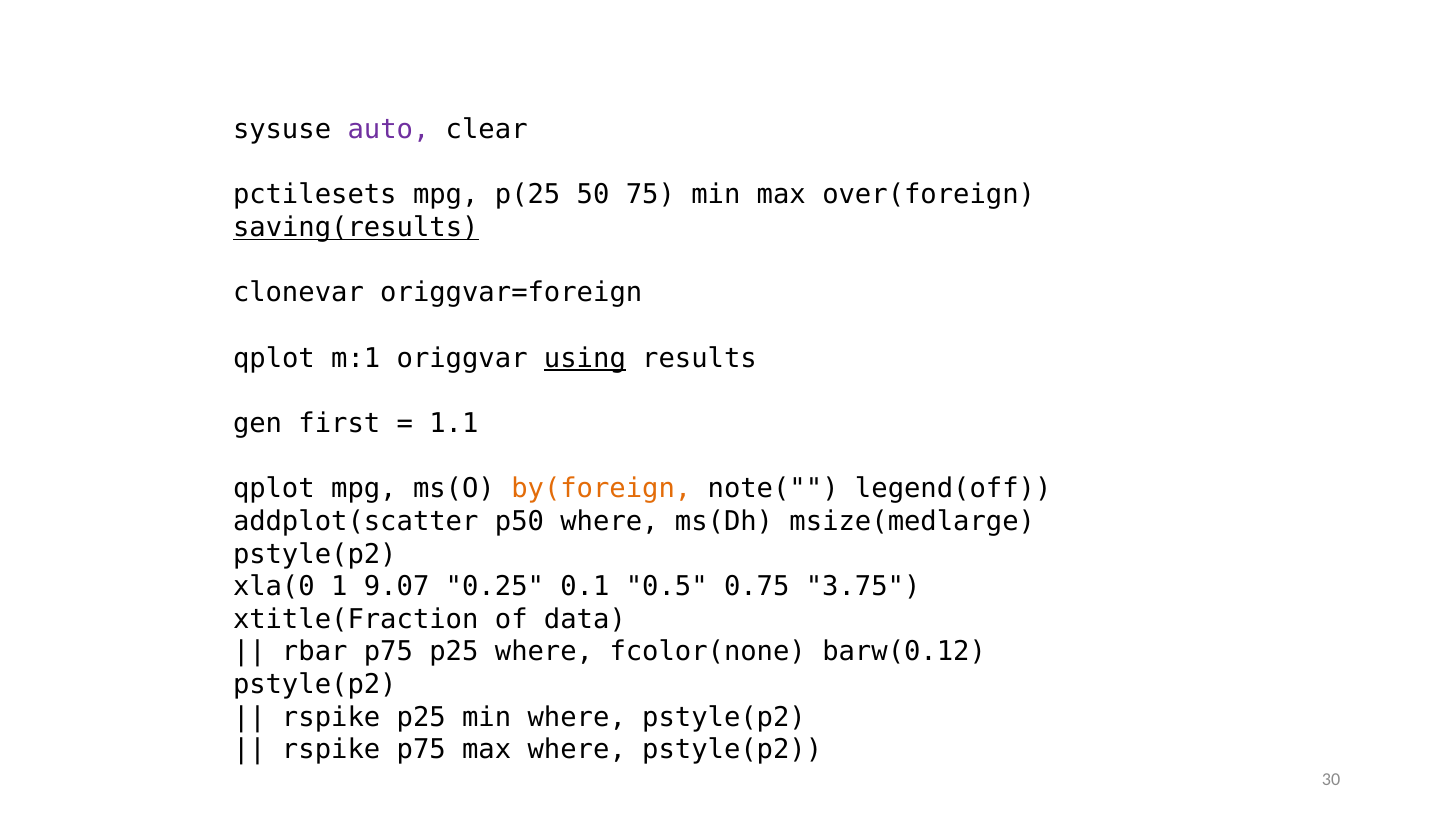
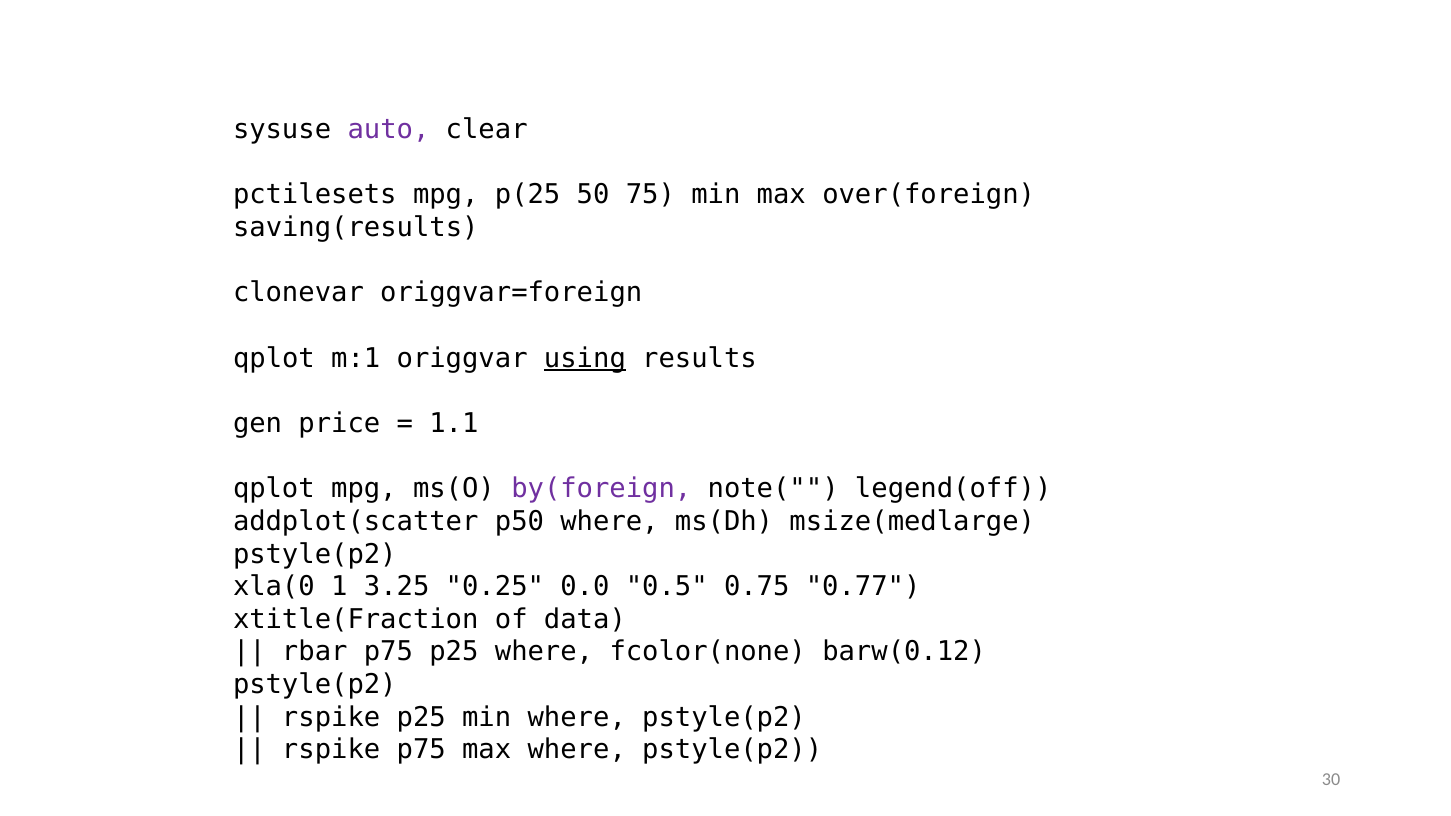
saving(results underline: present -> none
first: first -> price
by(foreign colour: orange -> purple
9.07: 9.07 -> 3.25
0.1: 0.1 -> 0.0
3.75: 3.75 -> 0.77
